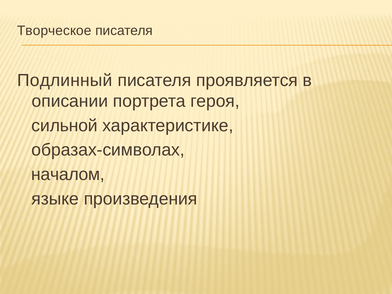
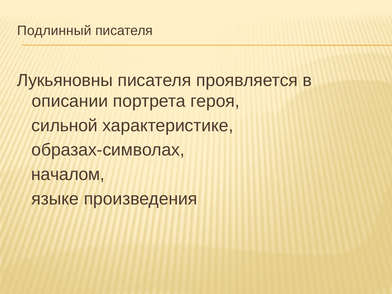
Творческое: Творческое -> Подлинный
Подлинный: Подлинный -> Лукьяновны
